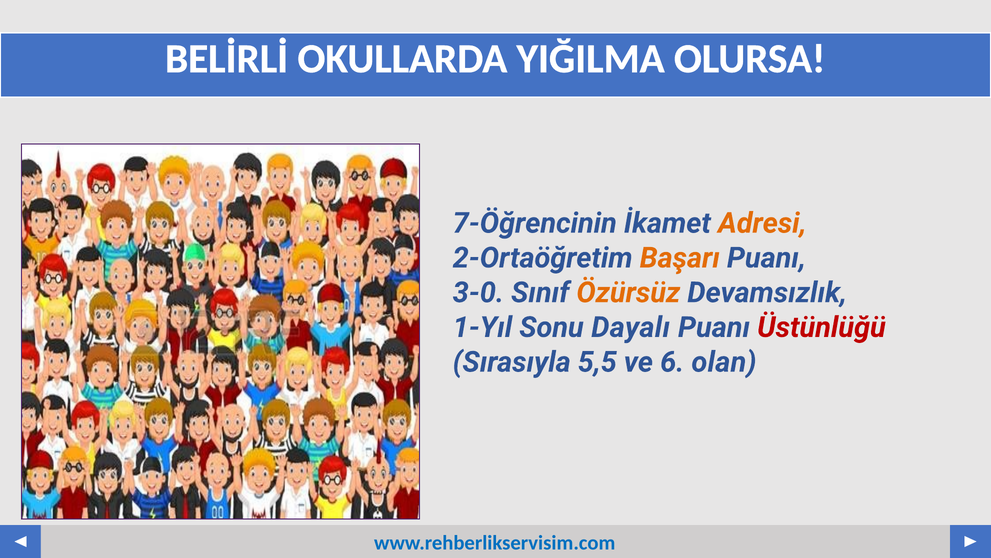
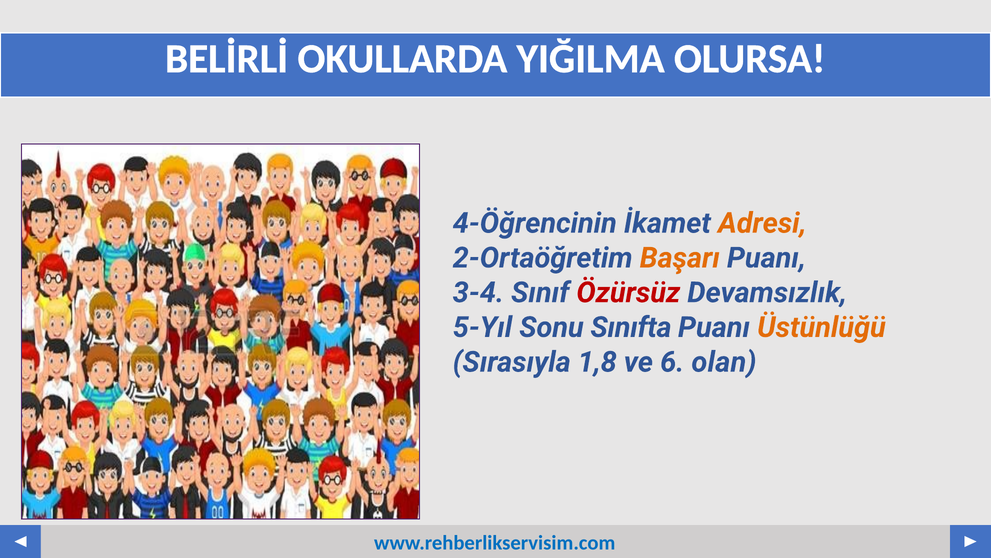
7-Öğrencinin: 7-Öğrencinin -> 4-Öğrencinin
3-0: 3-0 -> 3-4
Özürsüz colour: orange -> red
1-Yıl: 1-Yıl -> 5-Yıl
Dayalı: Dayalı -> Sınıfta
Üstünlüğü colour: red -> orange
5,5: 5,5 -> 1,8
